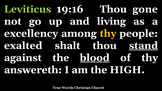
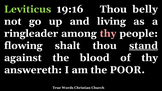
gone: gone -> belly
excellency: excellency -> ringleader
thy at (108, 34) colour: yellow -> pink
exalted: exalted -> flowing
blood underline: present -> none
HIGH: HIGH -> POOR
